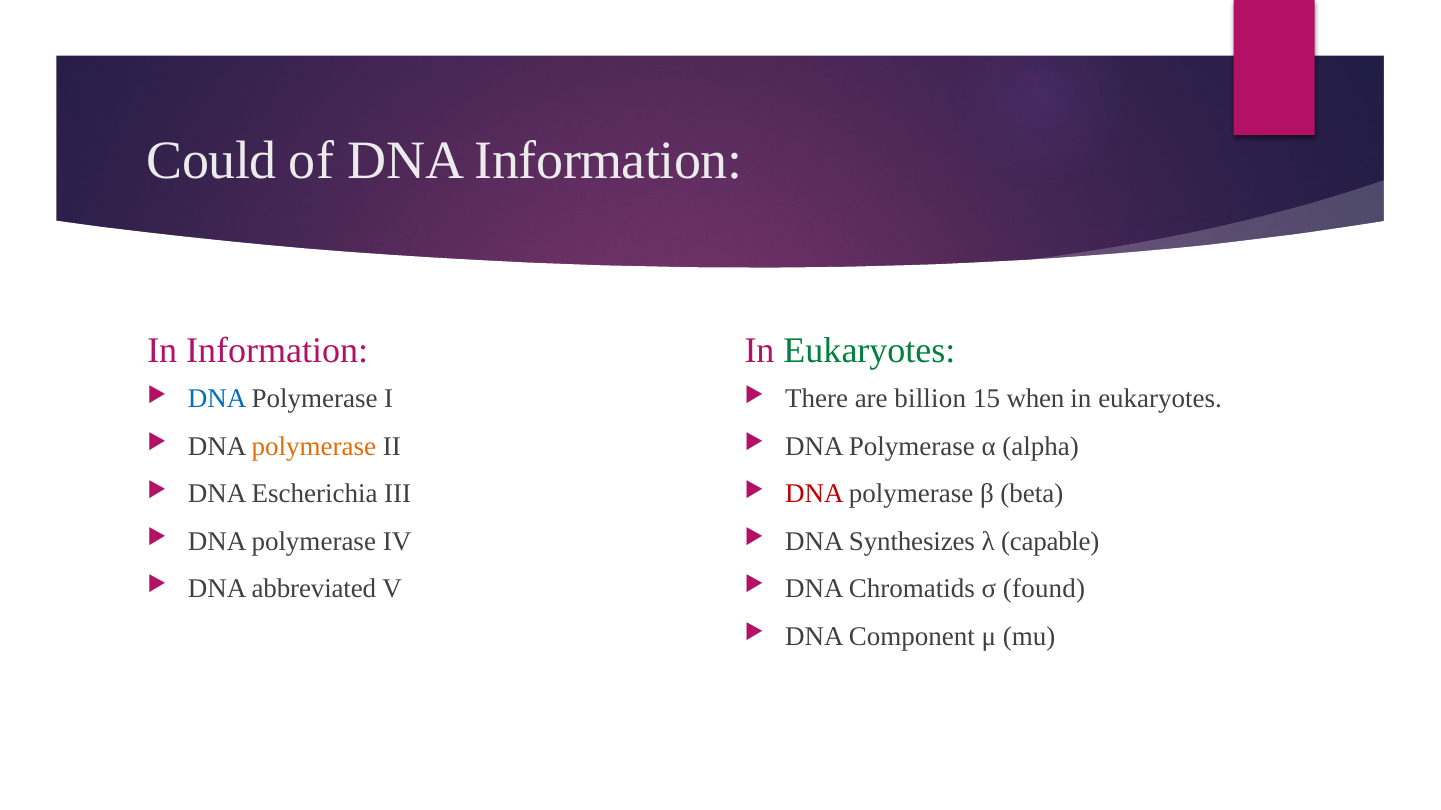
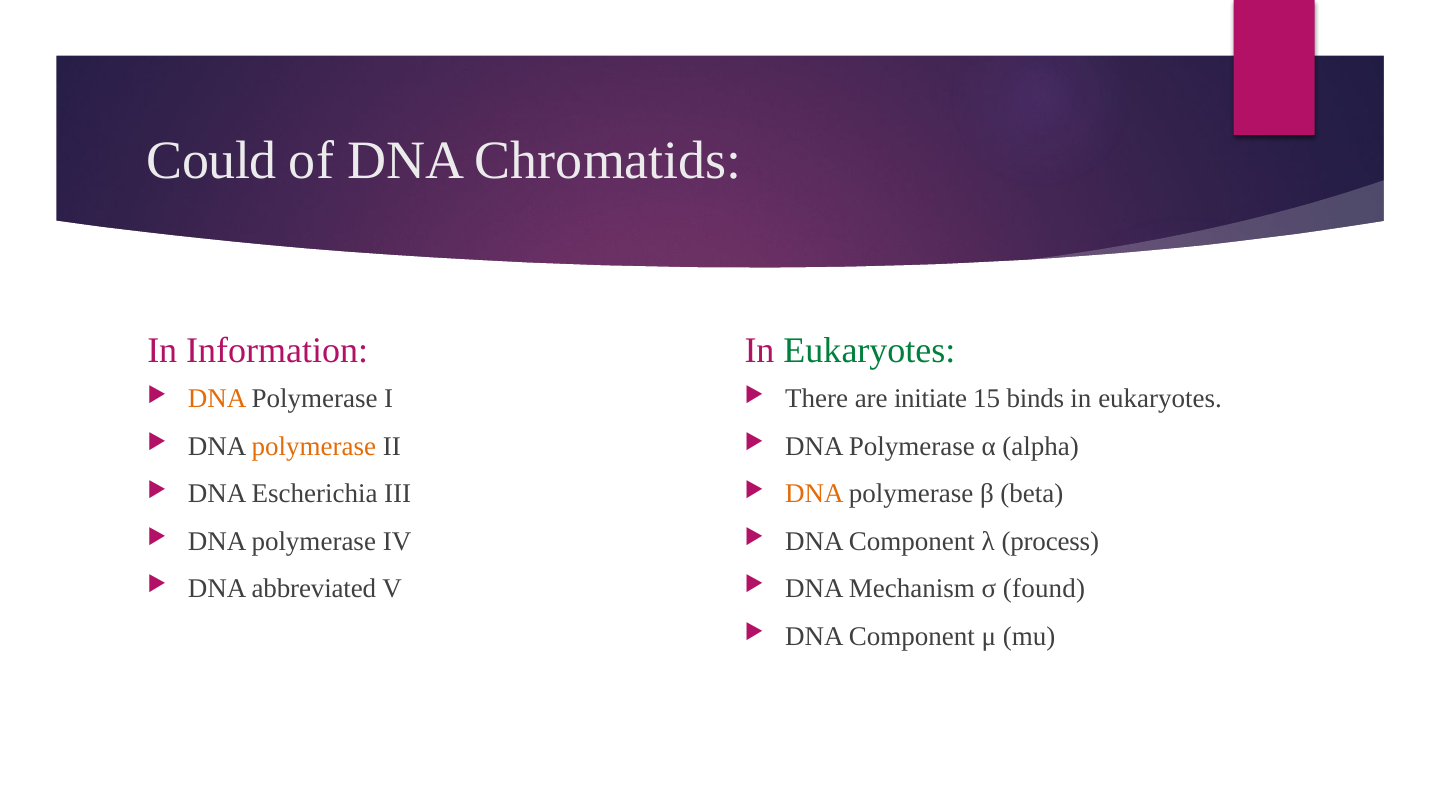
DNA Information: Information -> Chromatids
DNA at (217, 399) colour: blue -> orange
billion: billion -> initiate
when: when -> binds
DNA at (814, 494) colour: red -> orange
Synthesizes at (912, 542): Synthesizes -> Component
capable: capable -> process
Chromatids: Chromatids -> Mechanism
